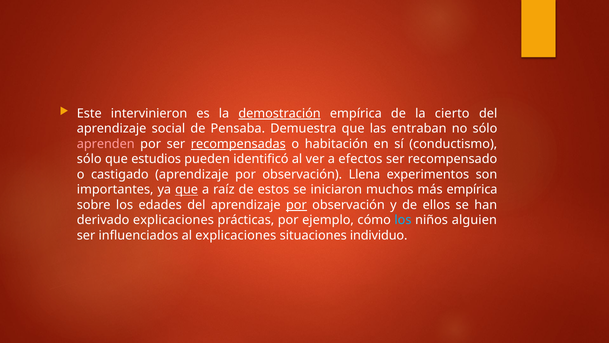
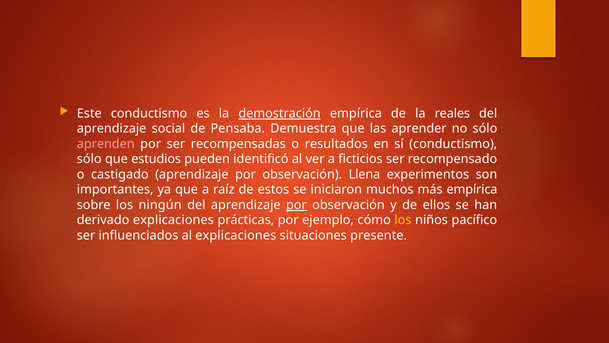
Este intervinieron: intervinieron -> conductismo
cierto: cierto -> reales
entraban: entraban -> aprender
recompensadas underline: present -> none
habitación: habitación -> resultados
efectos: efectos -> ficticios
que at (187, 189) underline: present -> none
edades: edades -> ningún
los at (403, 220) colour: light blue -> yellow
alguien: alguien -> pacífico
individuo: individuo -> presente
